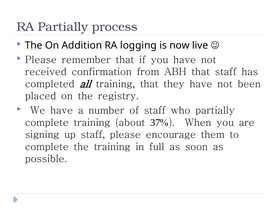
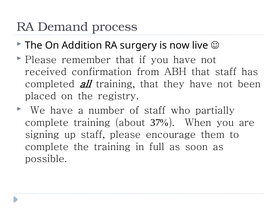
RA Partially: Partially -> Demand
logging: logging -> surgery
